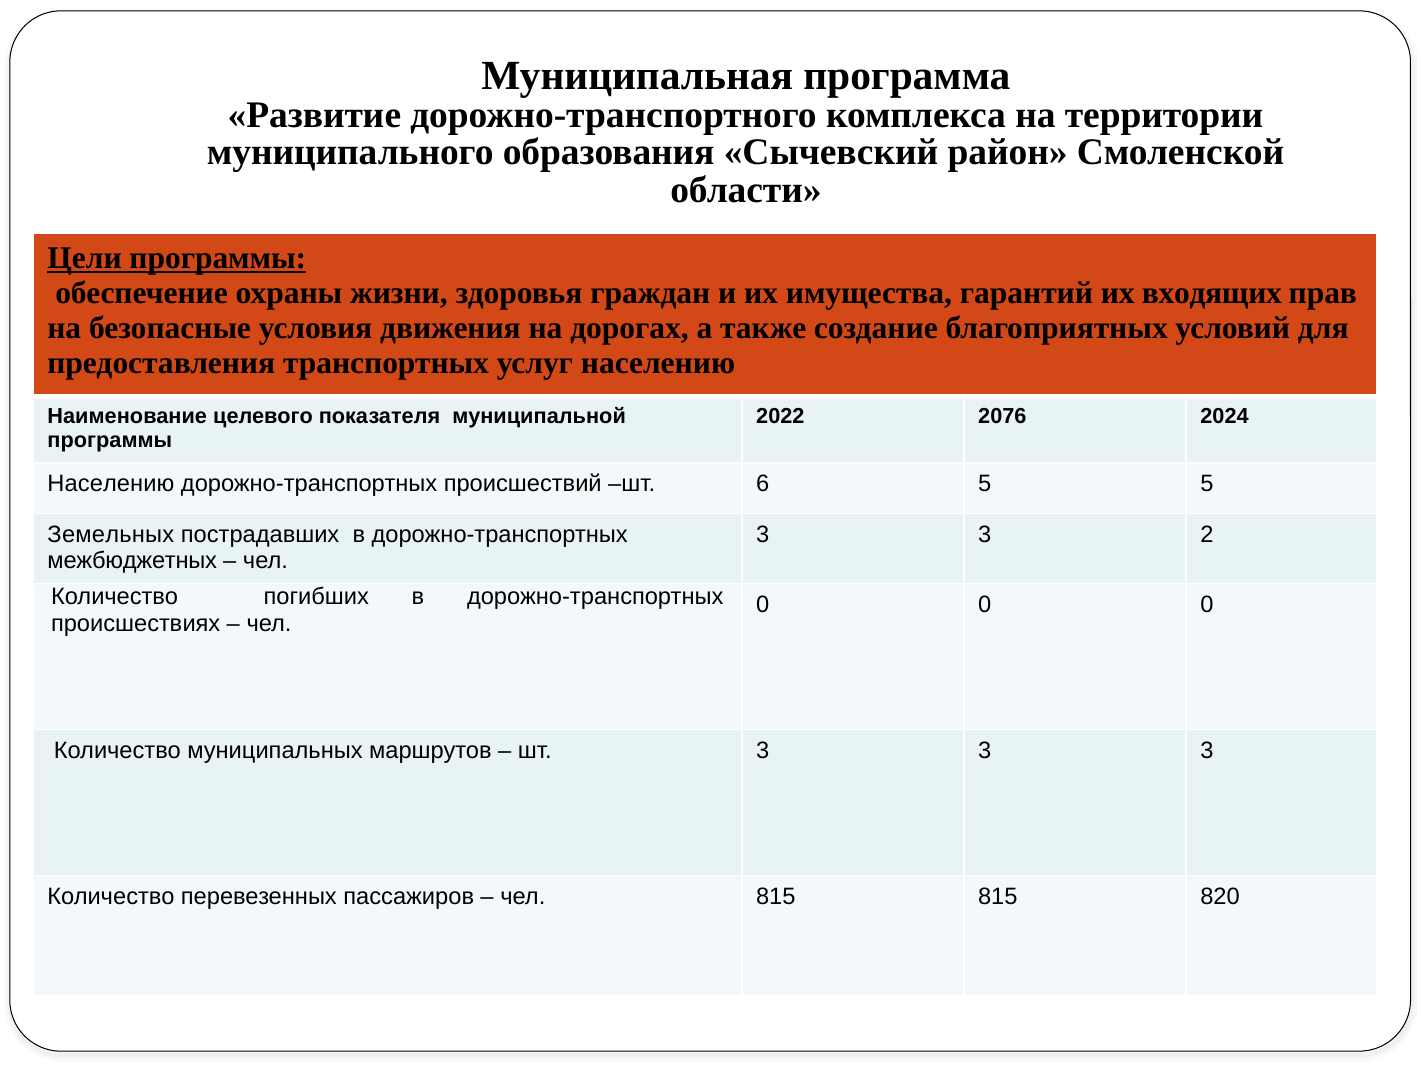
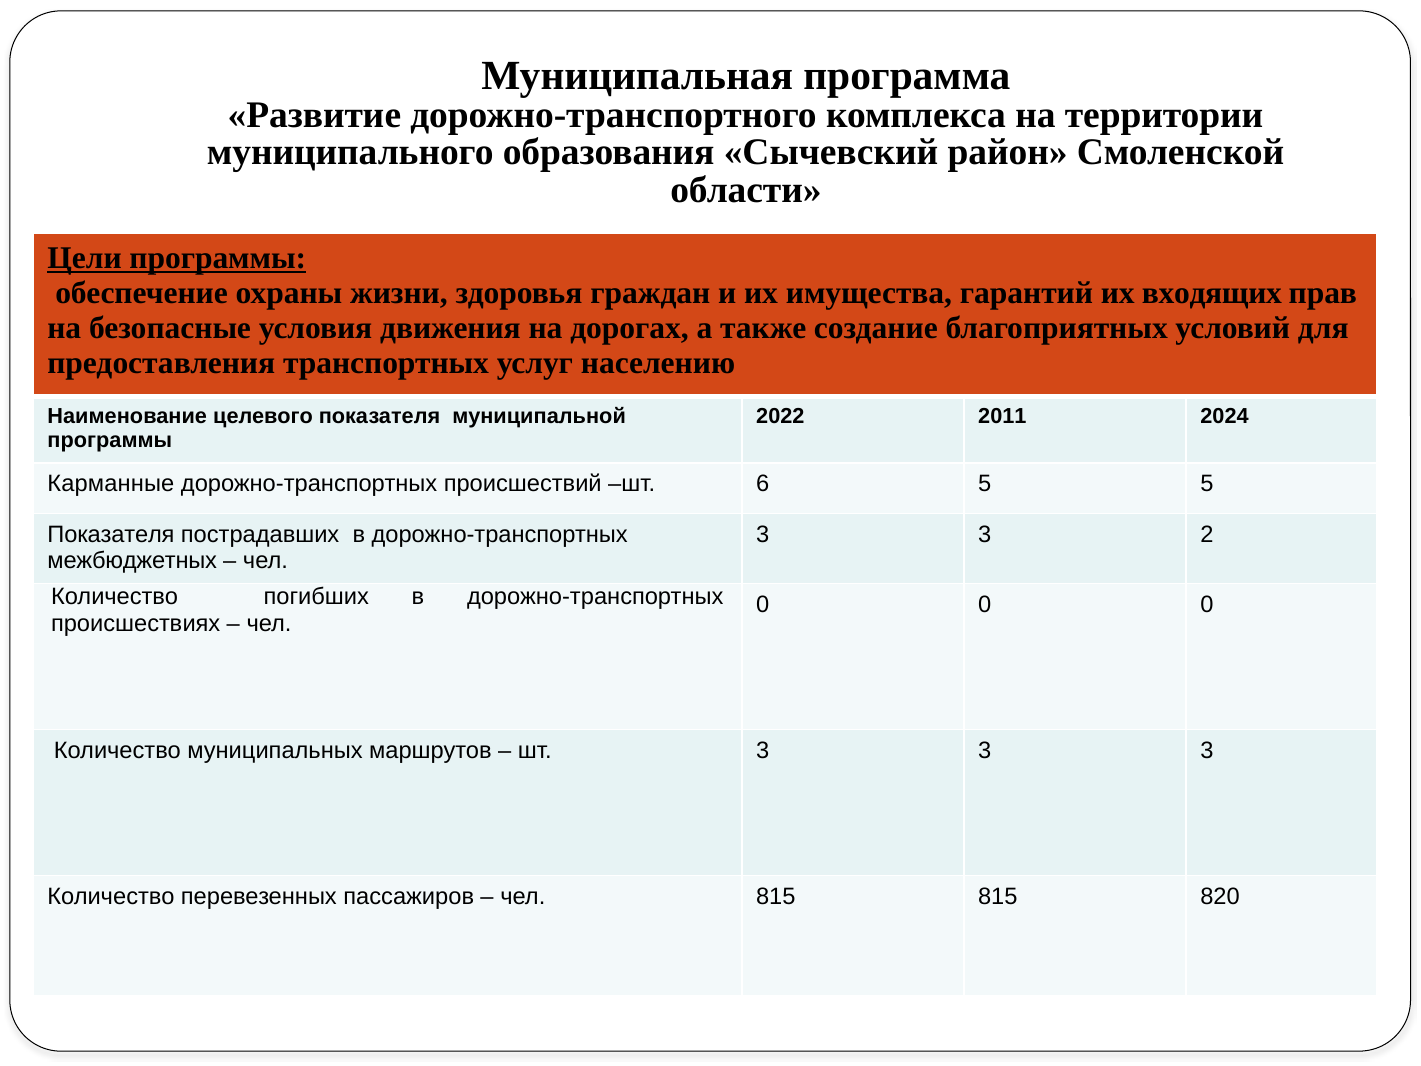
2076: 2076 -> 2011
Населению at (111, 483): Населению -> Карманные
Земельных at (111, 534): Земельных -> Показателя
